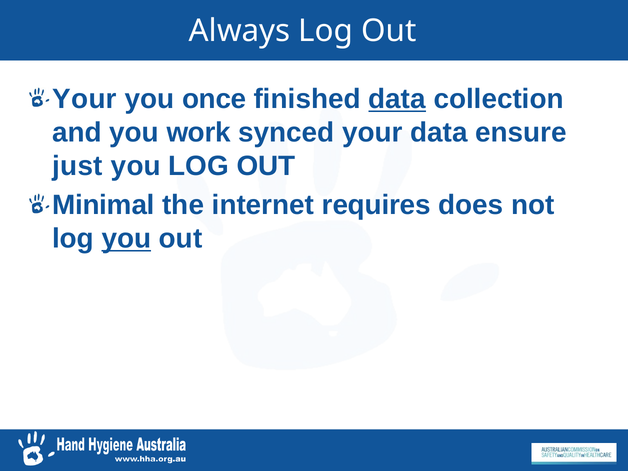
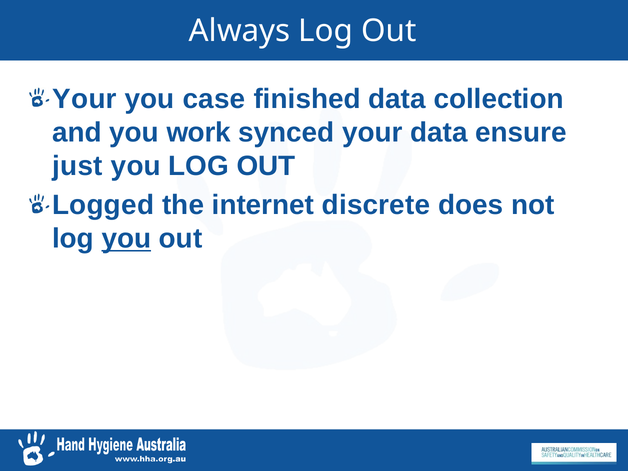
once: once -> case
data at (397, 99) underline: present -> none
Minimal: Minimal -> Logged
requires: requires -> discrete
